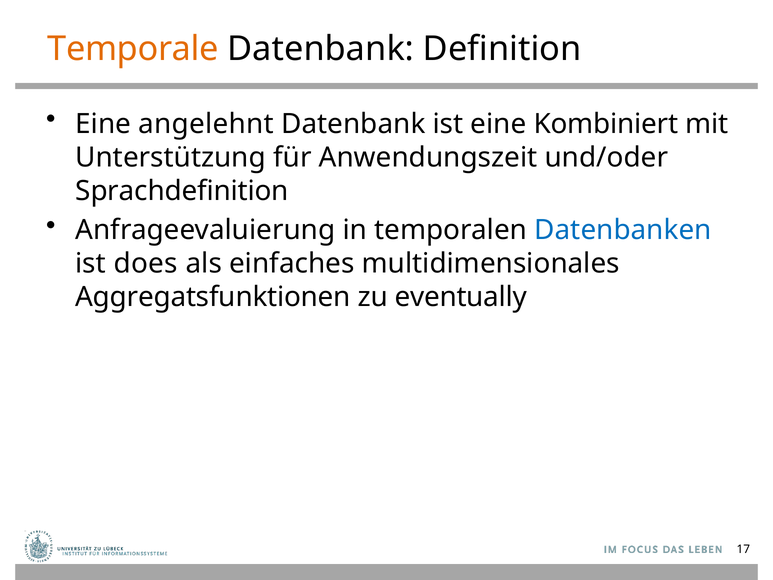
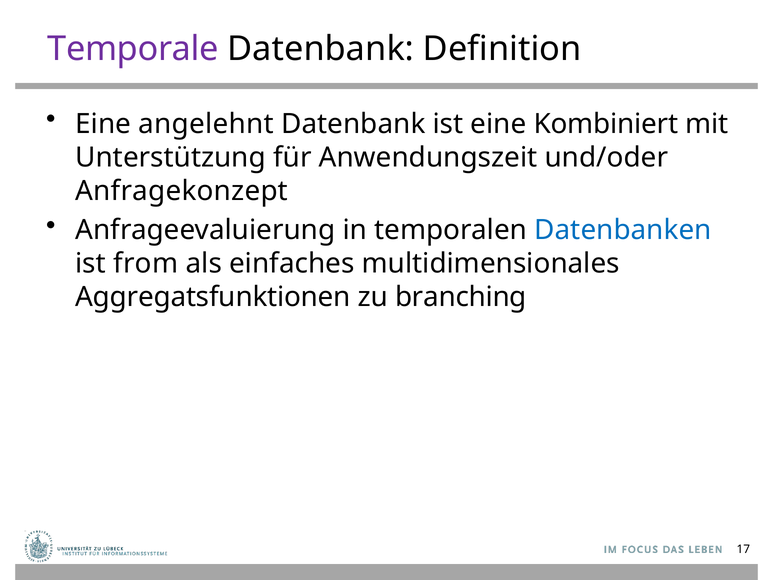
Temporale colour: orange -> purple
Sprachdefinition: Sprachdefinition -> Anfragekonzept
does: does -> from
eventually: eventually -> branching
